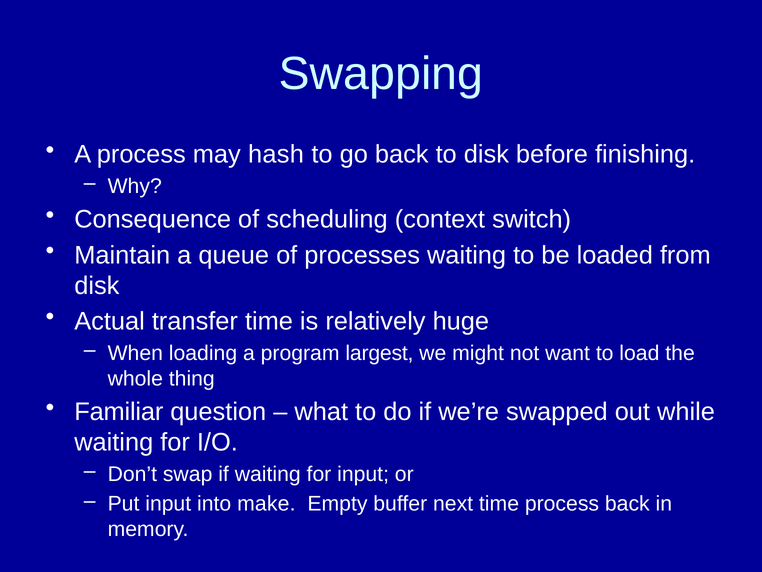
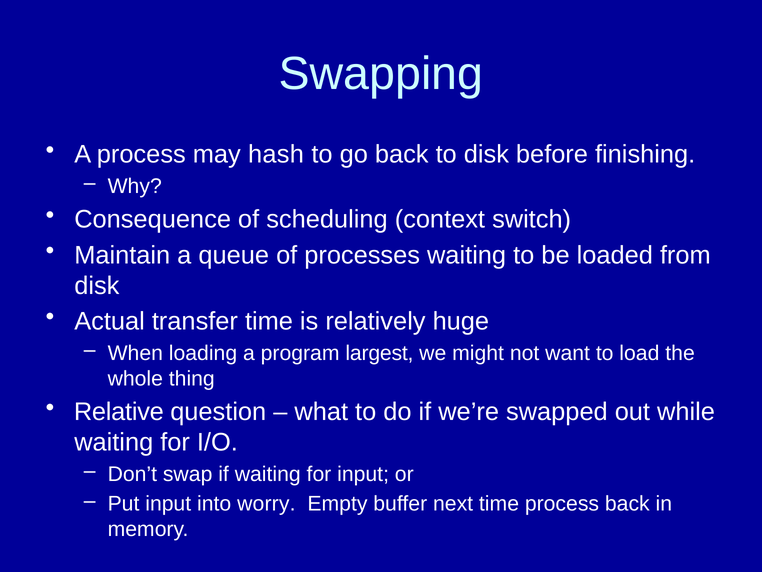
Familiar: Familiar -> Relative
make: make -> worry
